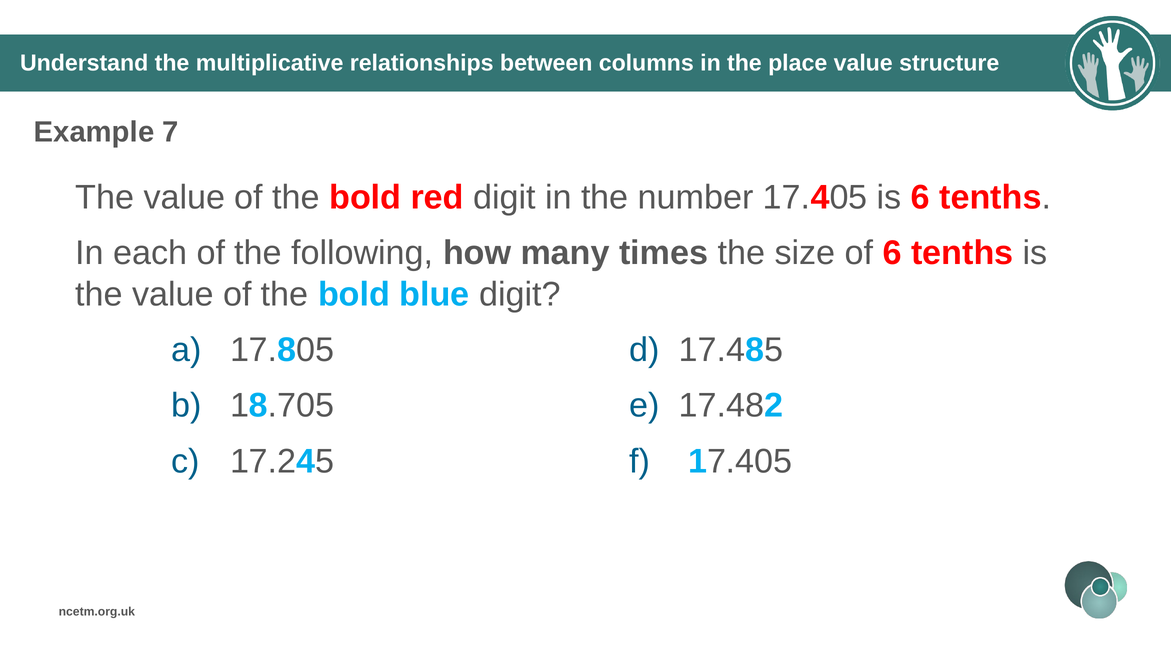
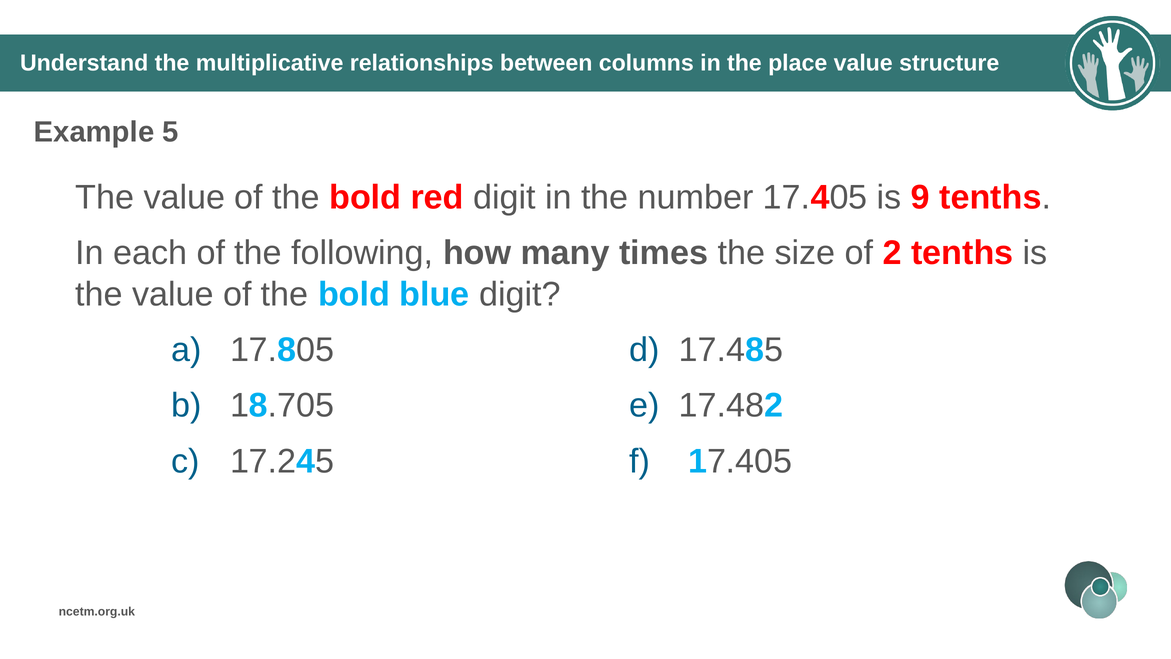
7: 7 -> 5
is 6: 6 -> 9
of 6: 6 -> 2
